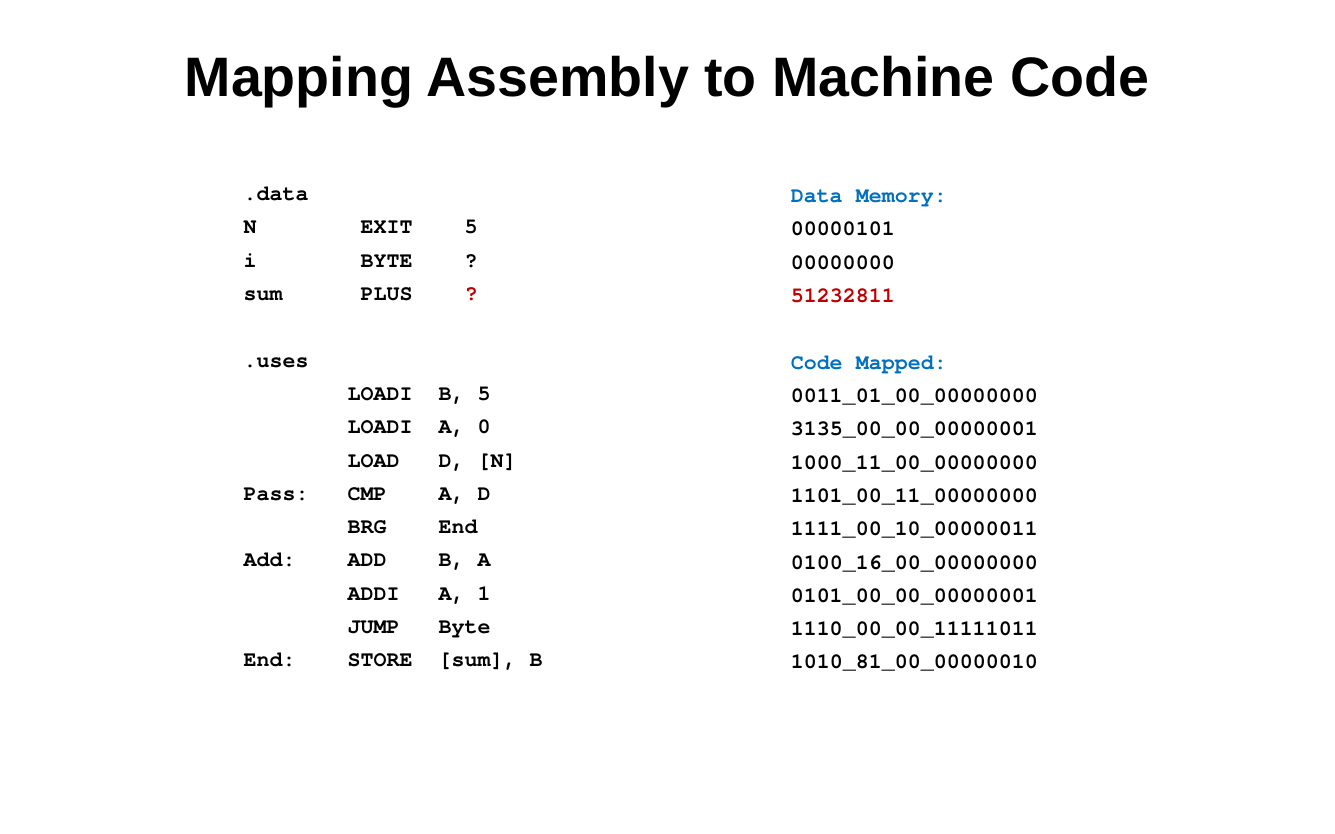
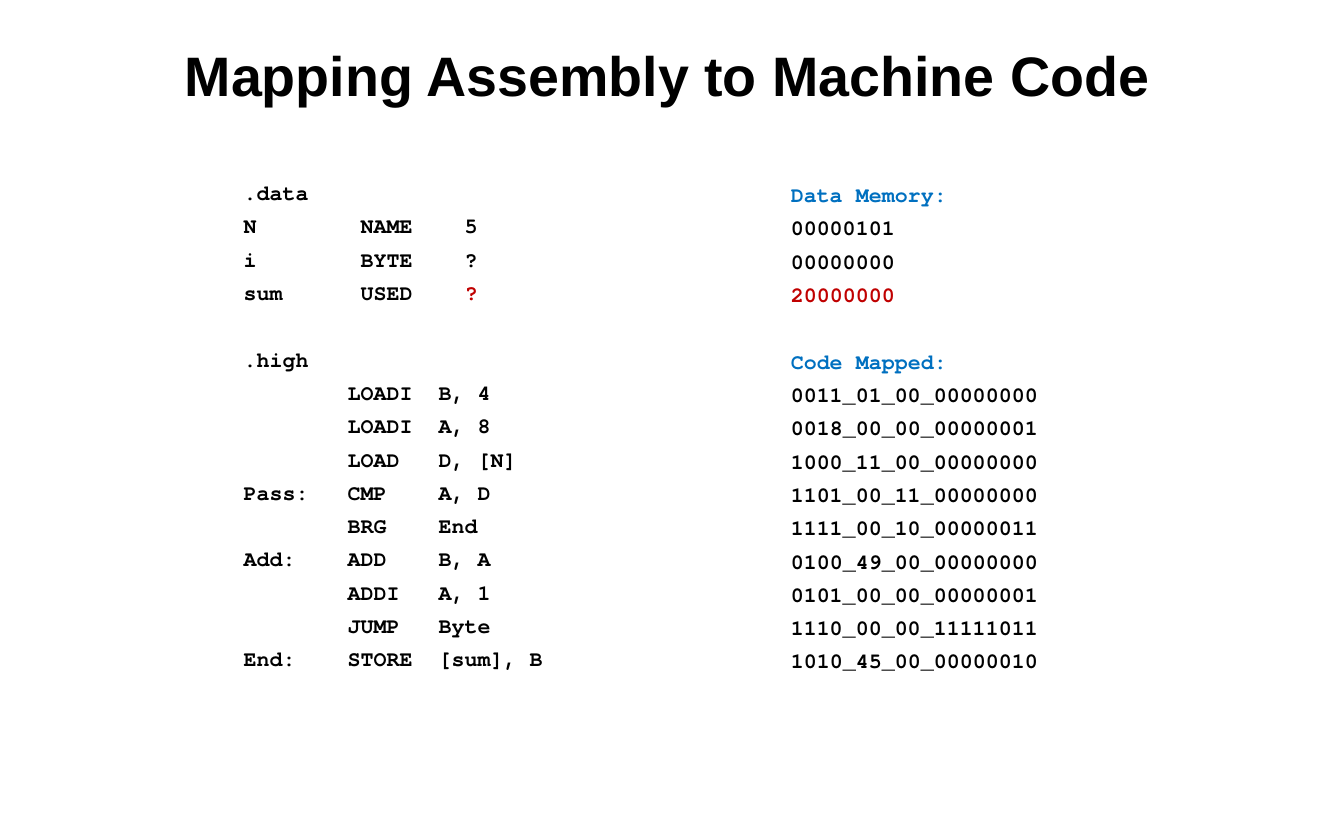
EXIT: EXIT -> NAME
PLUS: PLUS -> USED
51232811: 51232811 -> 20000000
.uses: .uses -> .high
B 5: 5 -> 4
0: 0 -> 8
3135_00_00_00000001: 3135_00_00_00000001 -> 0018_00_00_00000001
0100_16_00_00000000: 0100_16_00_00000000 -> 0100_49_00_00000000
1010_81_00_00000010: 1010_81_00_00000010 -> 1010_45_00_00000010
